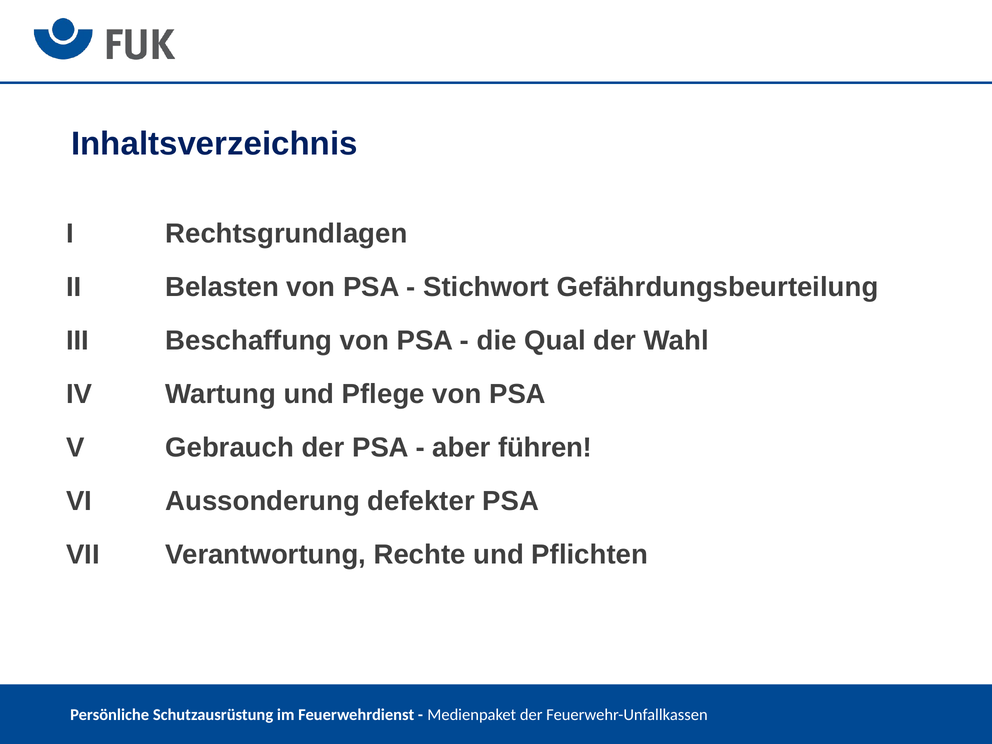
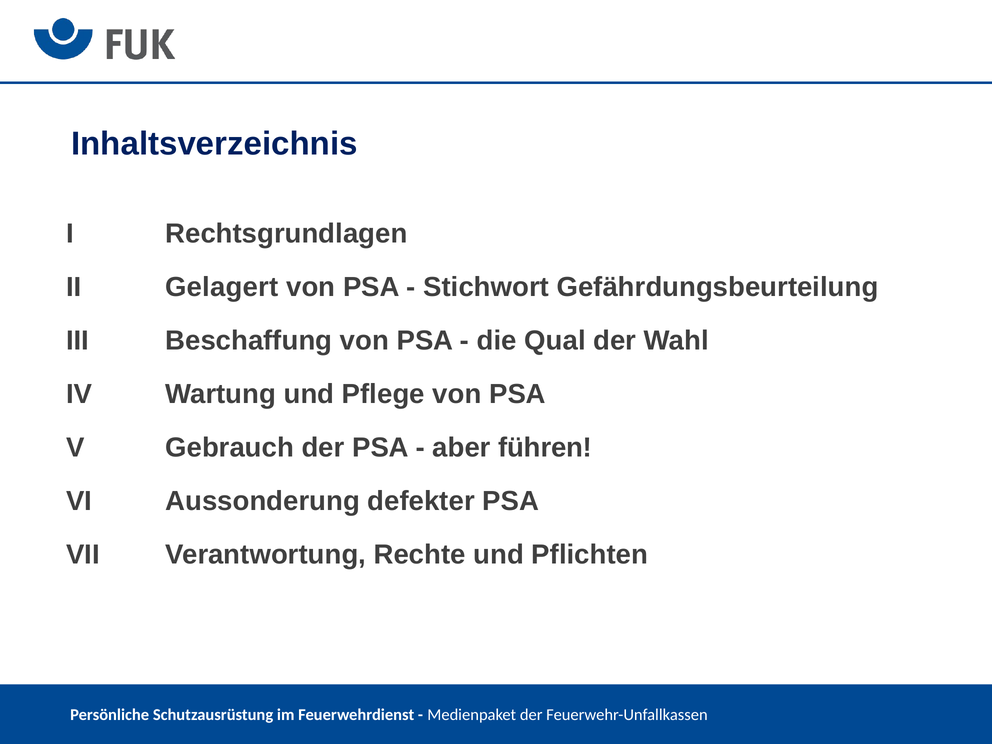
Belasten: Belasten -> Gelagert
